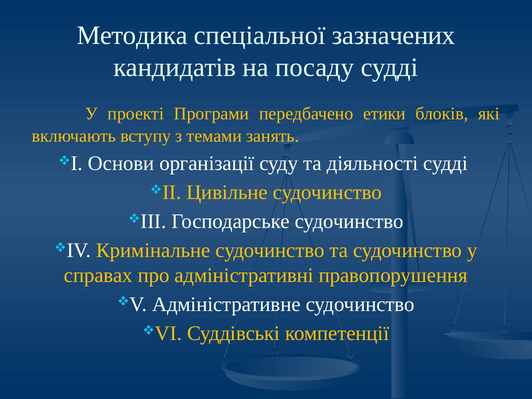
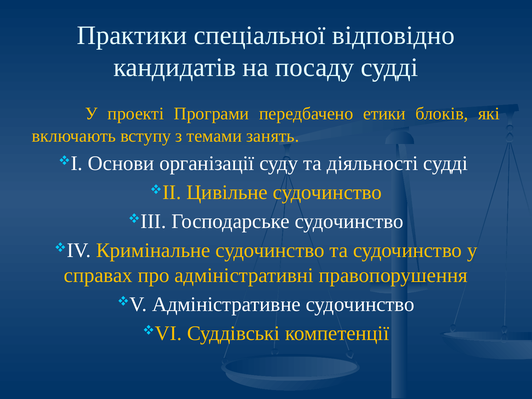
Методика: Методика -> Практики
зазначених: зазначених -> відповідно
